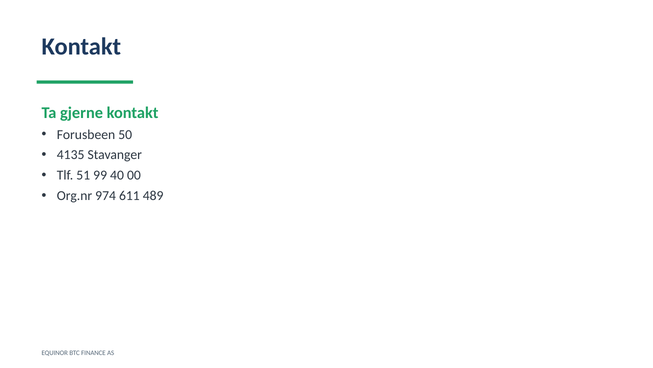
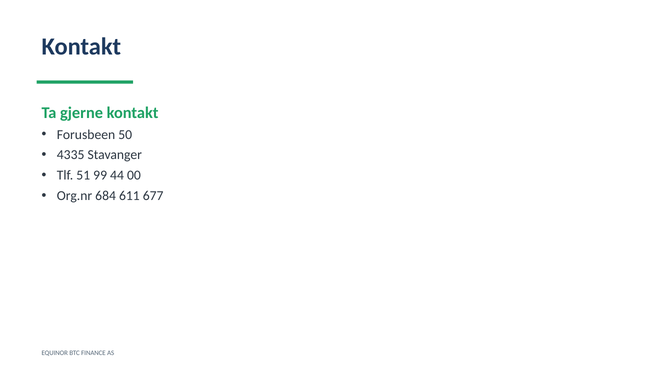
4135: 4135 -> 4335
40: 40 -> 44
974: 974 -> 684
489: 489 -> 677
